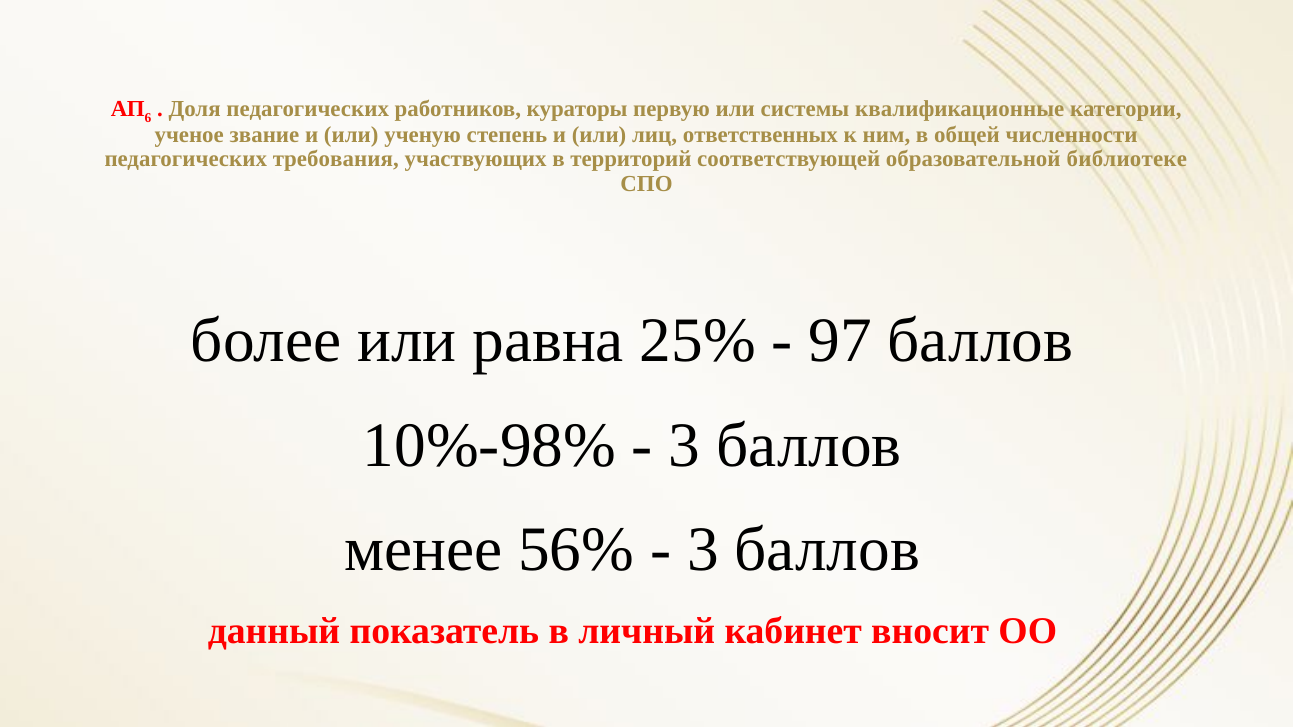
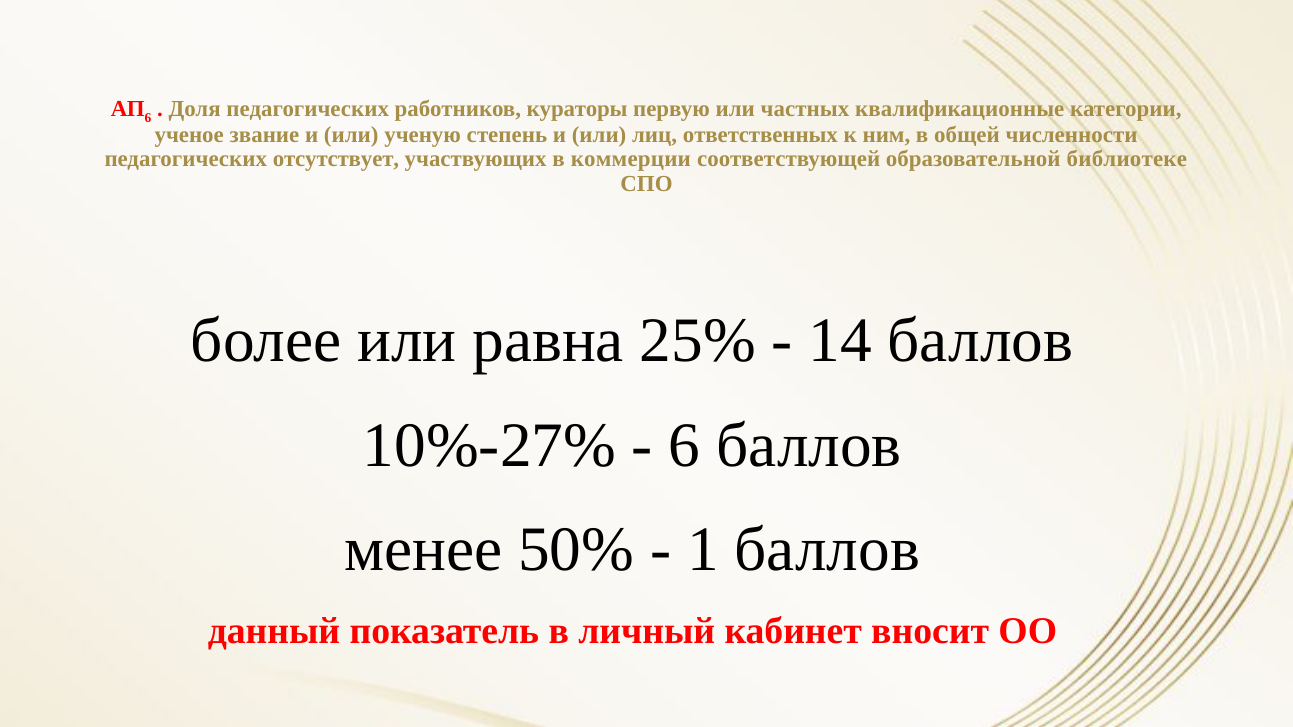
системы: системы -> частных
требования: требования -> отсутствует
территорий: территорий -> коммерции
97: 97 -> 14
10%-98%: 10%-98% -> 10%-27%
3 at (685, 446): 3 -> 6
56%: 56% -> 50%
3 at (703, 550): 3 -> 1
